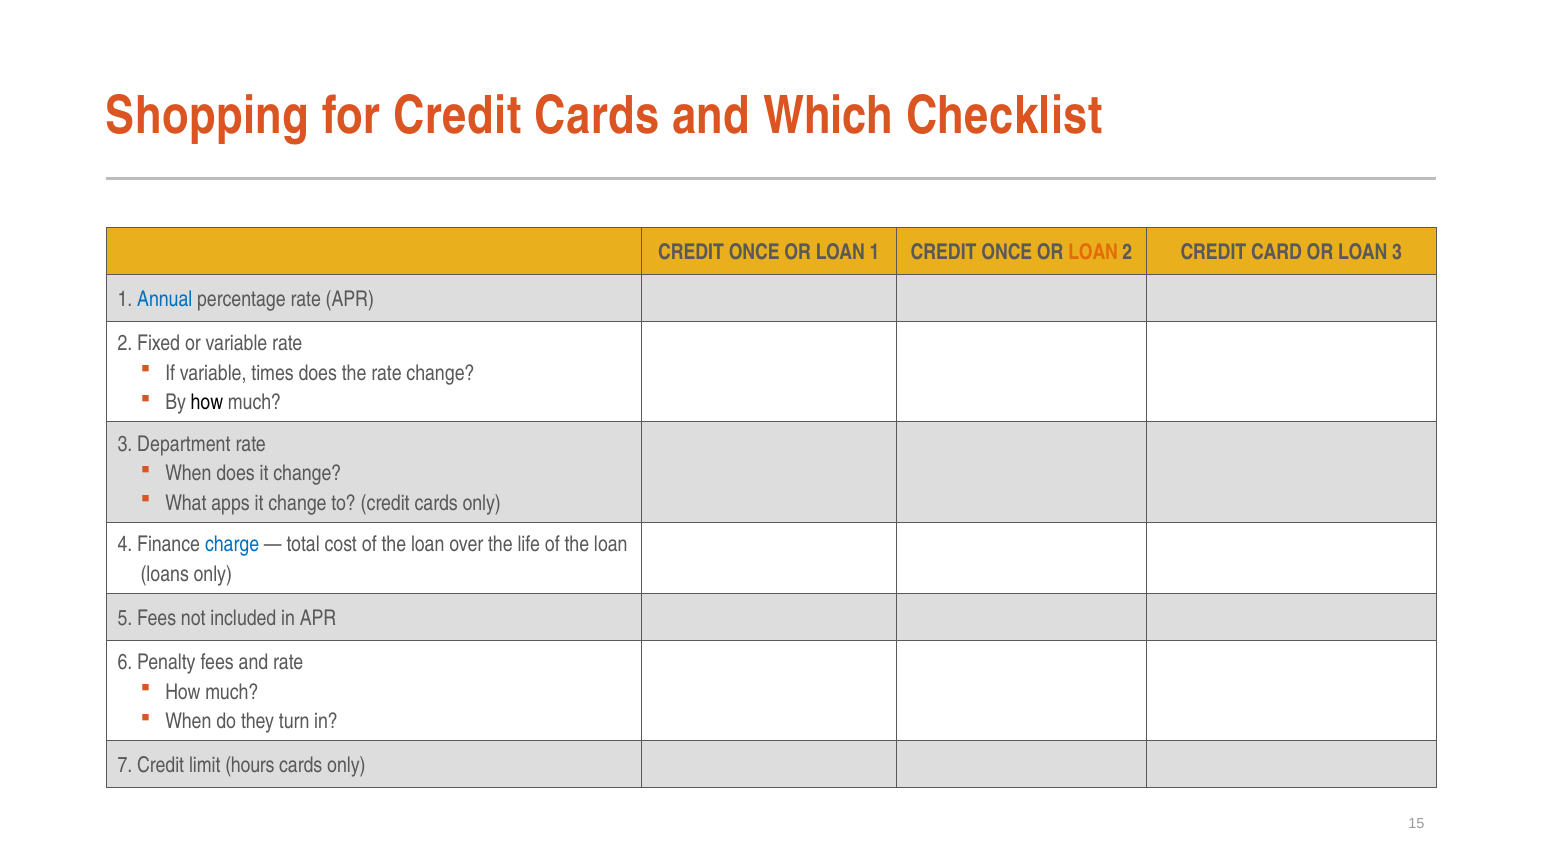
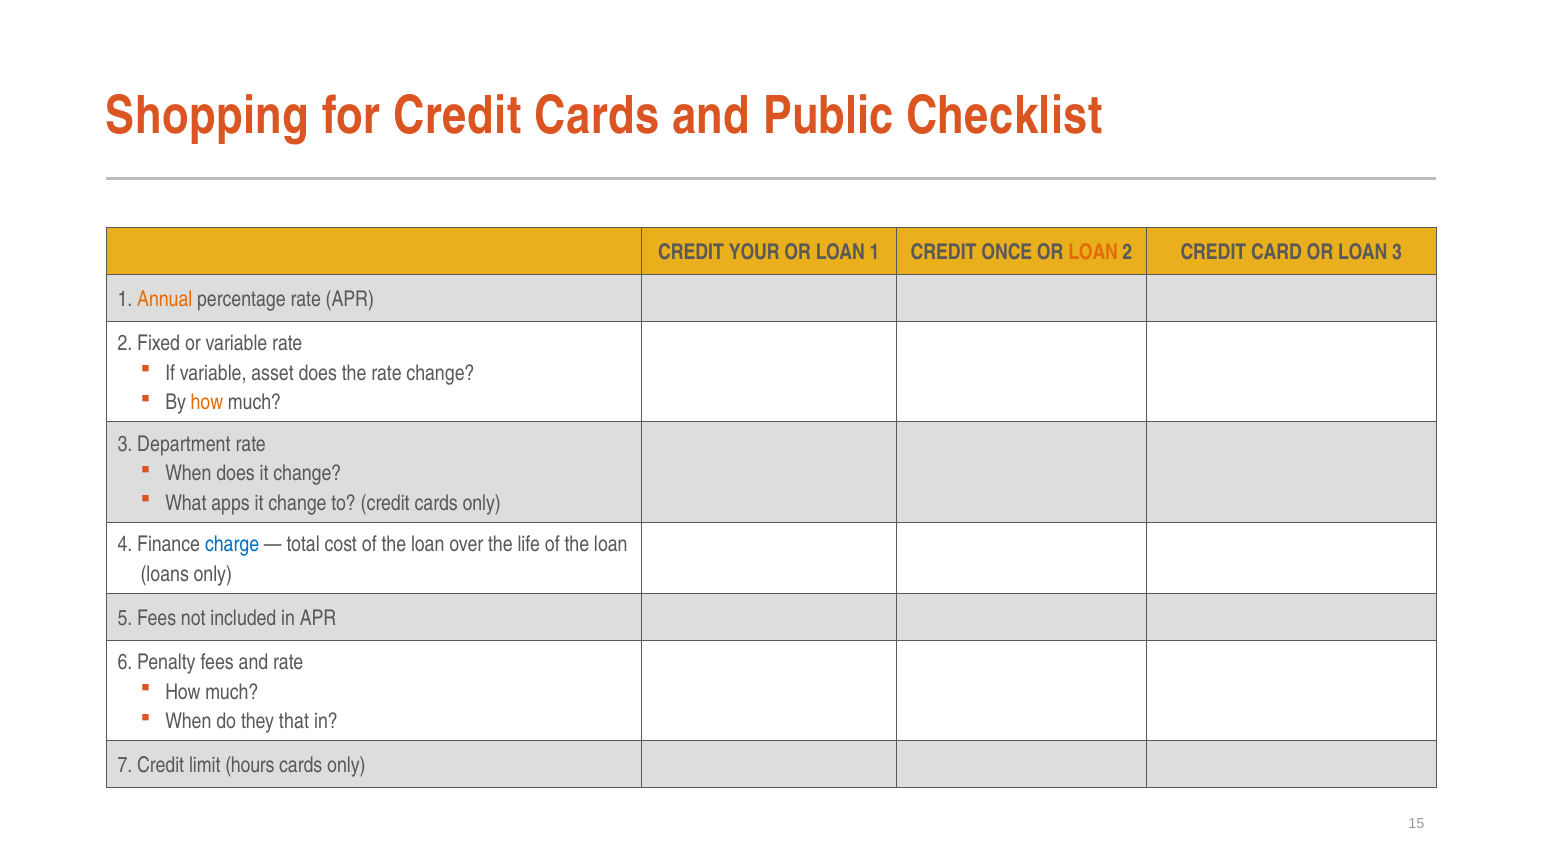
Which: Which -> Public
ONCE at (754, 252): ONCE -> YOUR
Annual colour: blue -> orange
times: times -> asset
how at (207, 403) colour: black -> orange
turn: turn -> that
